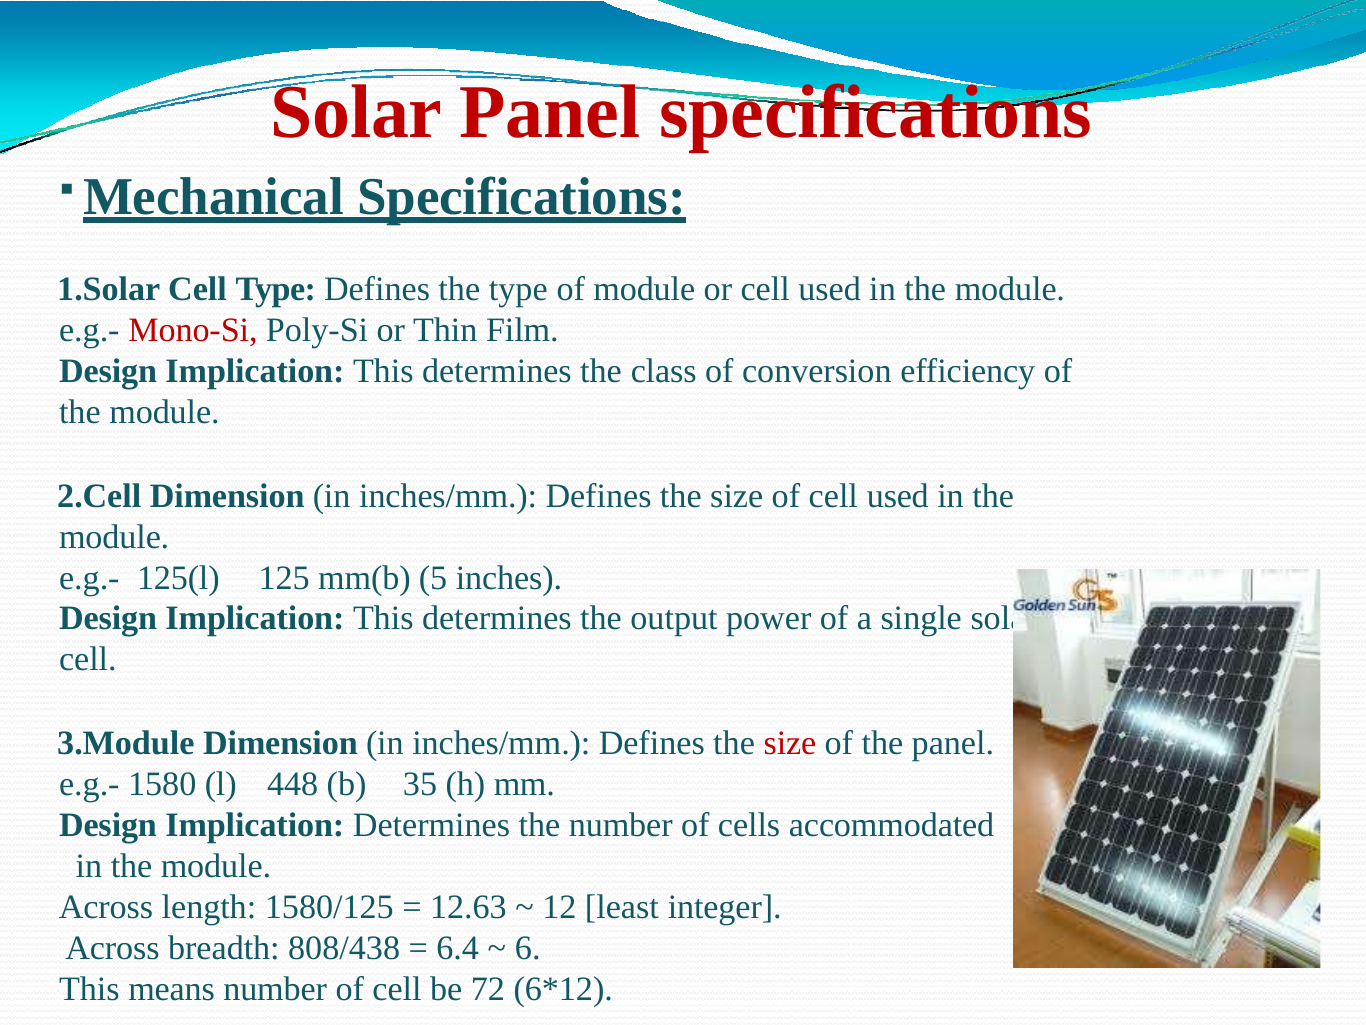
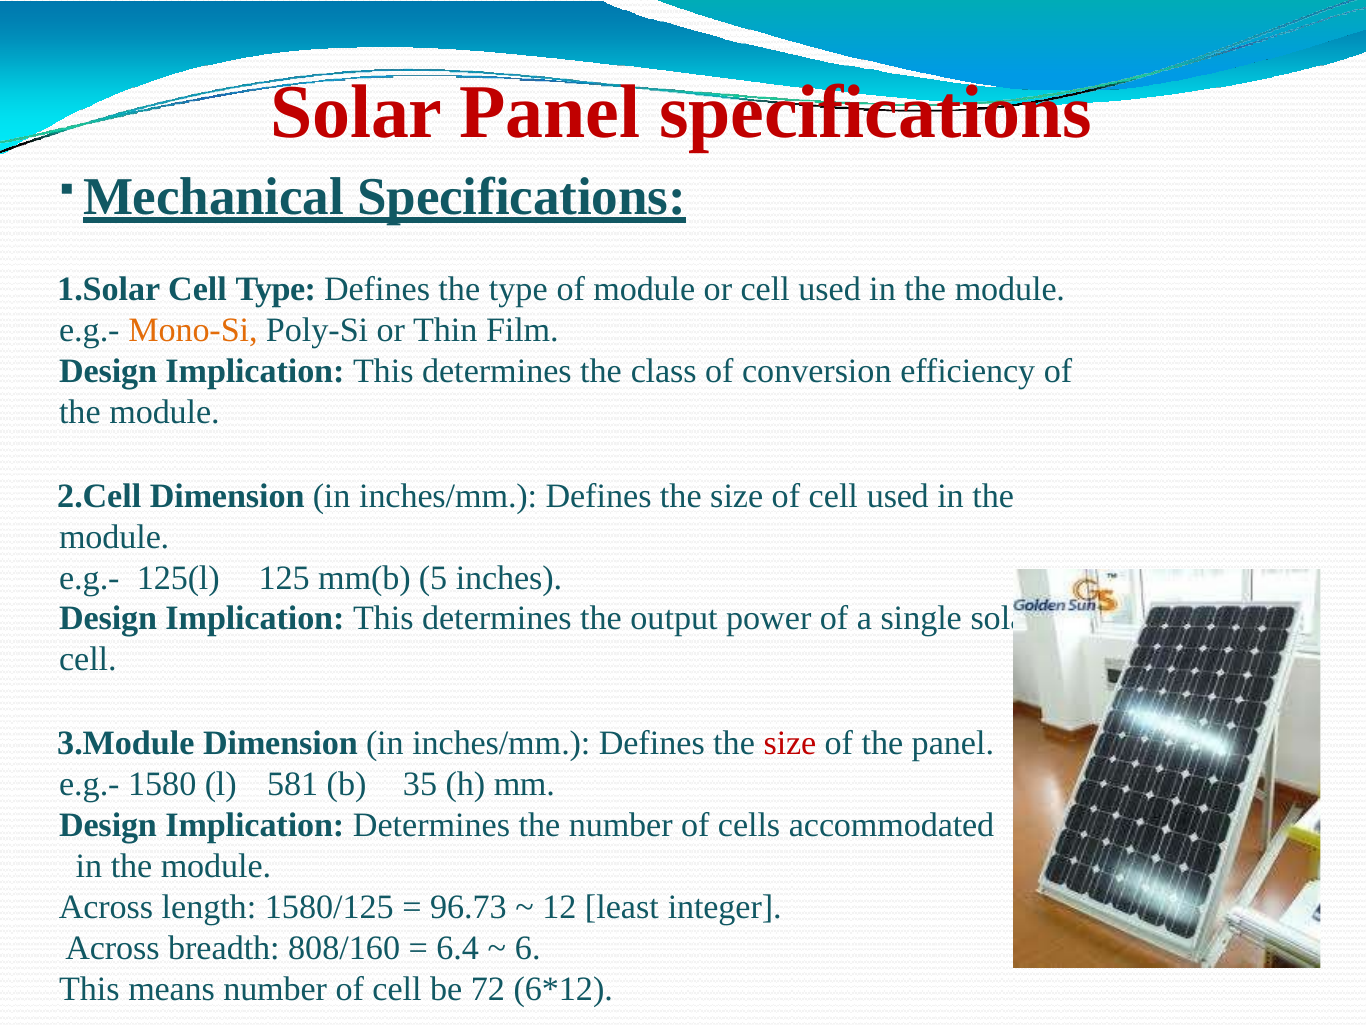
Mono-Si colour: red -> orange
448: 448 -> 581
12.63: 12.63 -> 96.73
808/438: 808/438 -> 808/160
